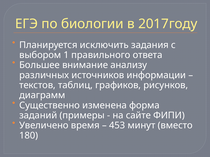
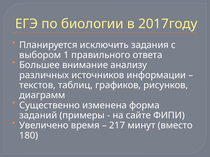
453: 453 -> 217
